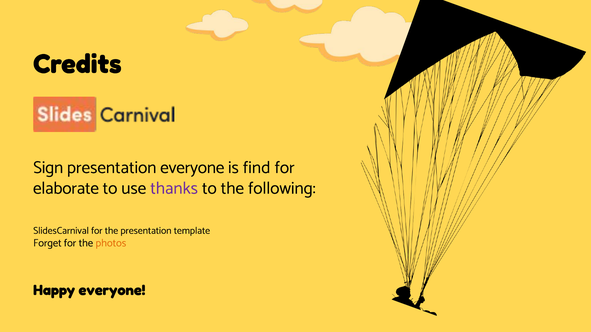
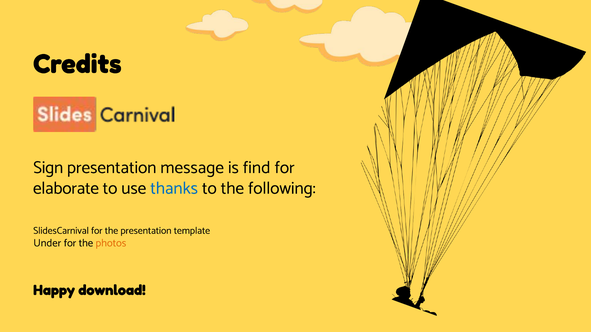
presentation everyone: everyone -> message
thanks colour: purple -> blue
Forget: Forget -> Under
Happy everyone: everyone -> download
